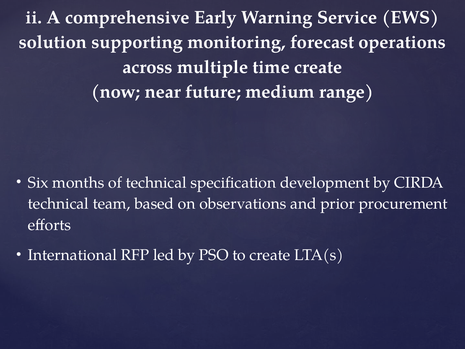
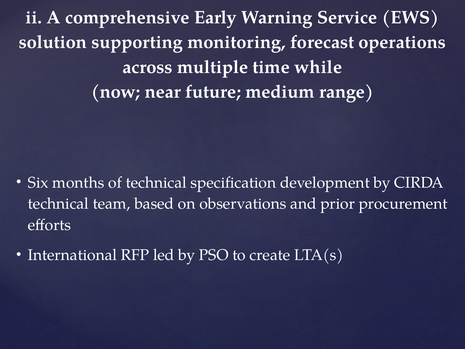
time create: create -> while
